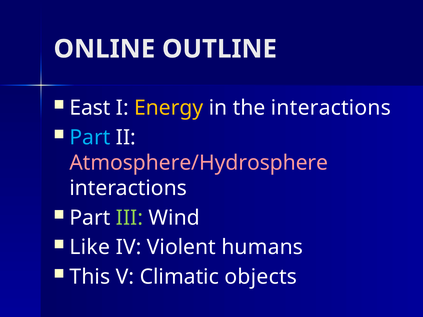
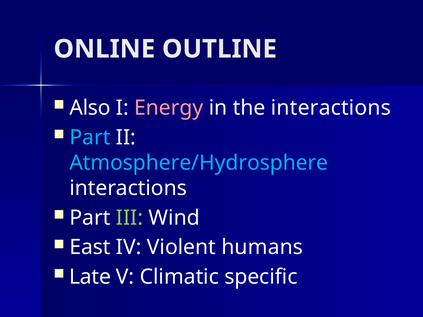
East: East -> Also
Energy colour: yellow -> pink
Atmosphere/Hydrosphere colour: pink -> light blue
Like: Like -> East
This: This -> Late
objects: objects -> specific
